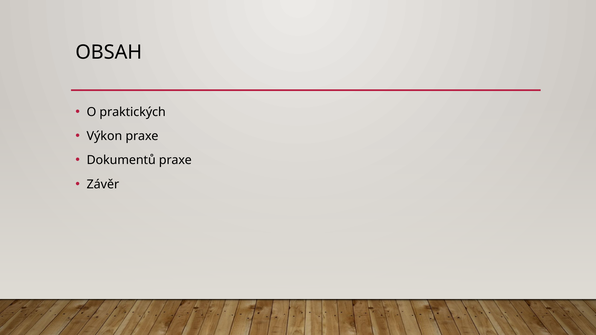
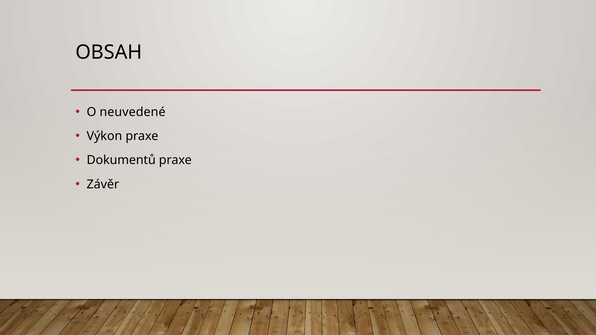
praktických: praktických -> neuvedené
